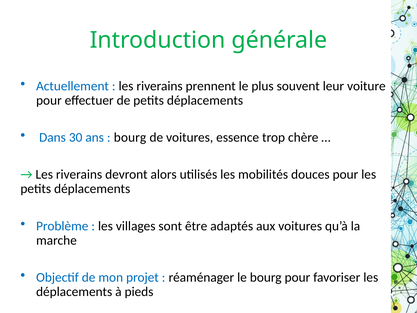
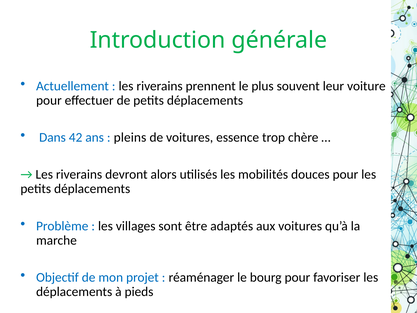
30: 30 -> 42
bourg at (130, 137): bourg -> pleins
